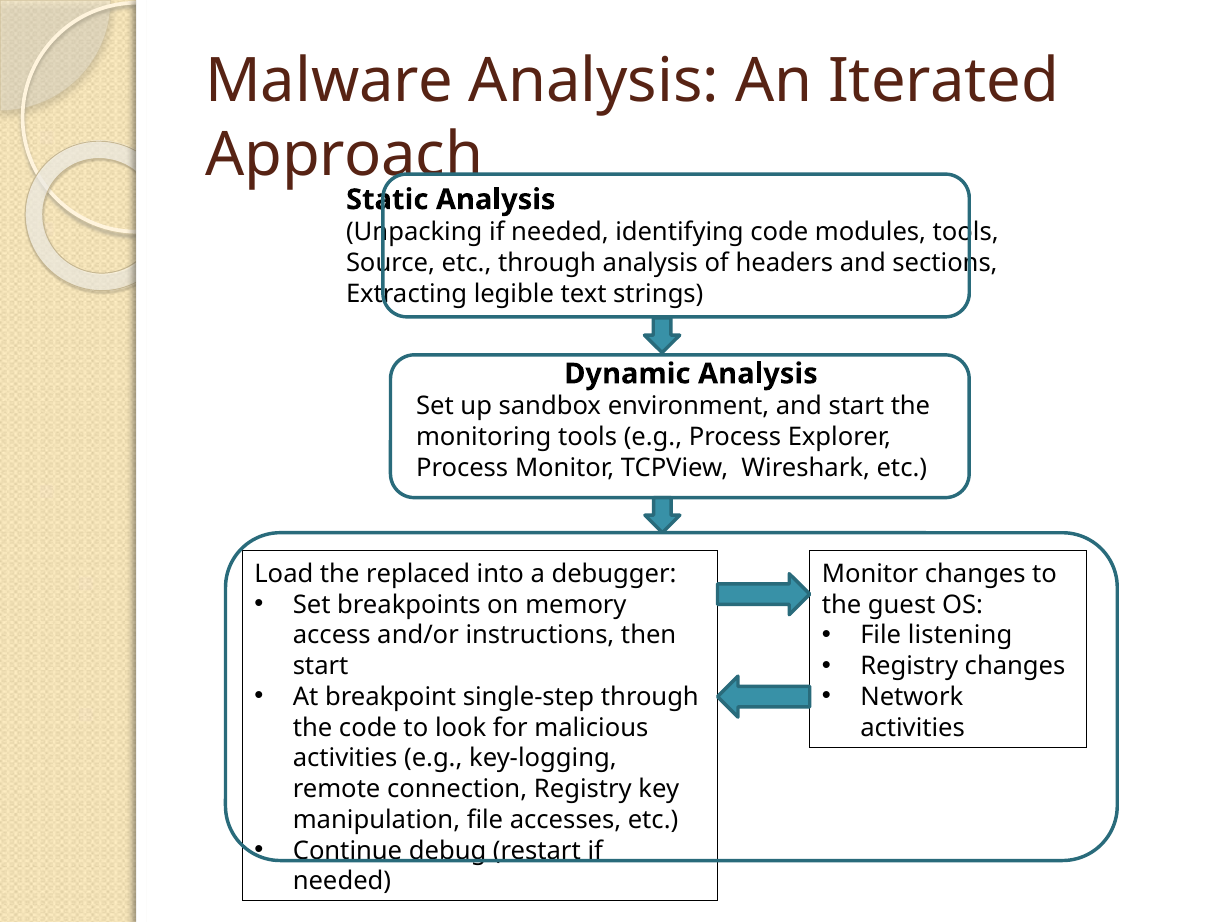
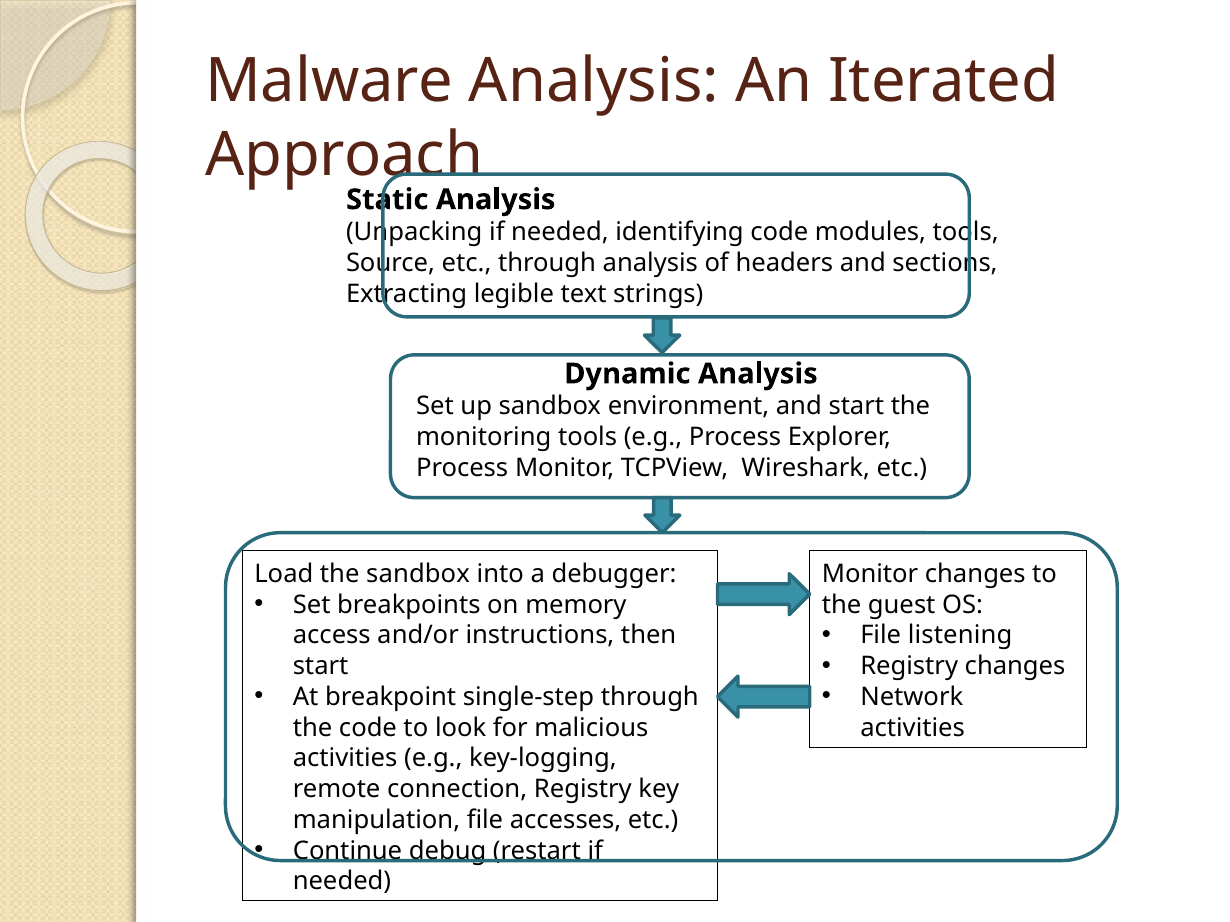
the replaced: replaced -> sandbox
